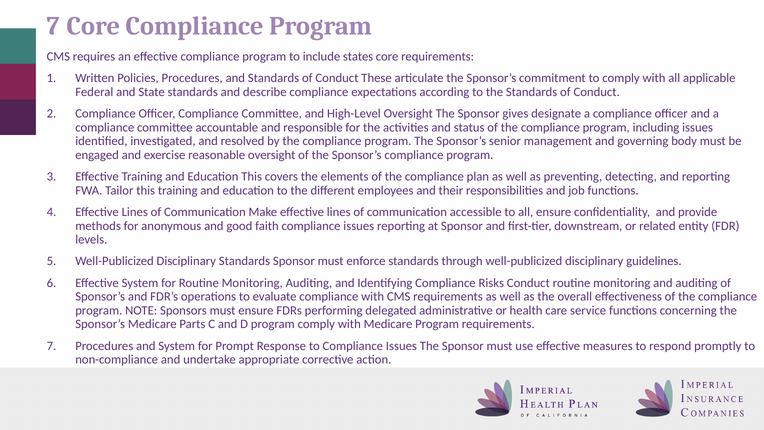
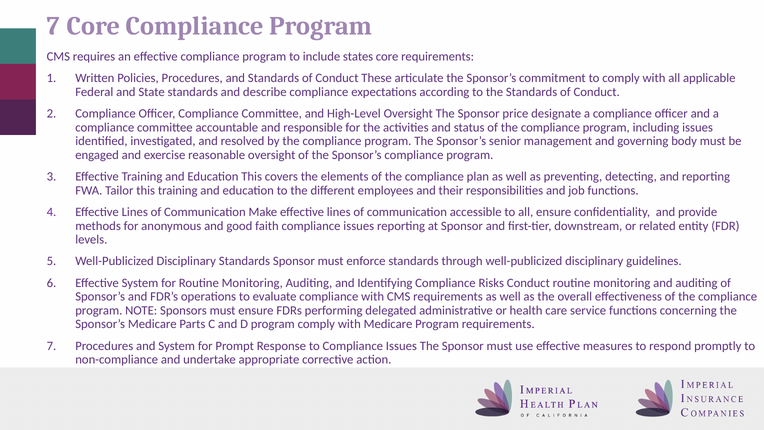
gives: gives -> price
